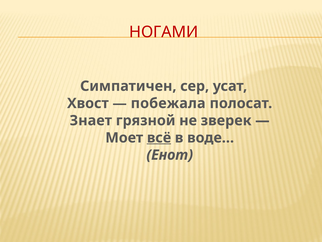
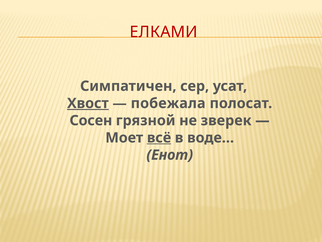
НОГАМИ: НОГАМИ -> ЕЛКАМИ
Хвост underline: none -> present
Знает: Знает -> Сосен
